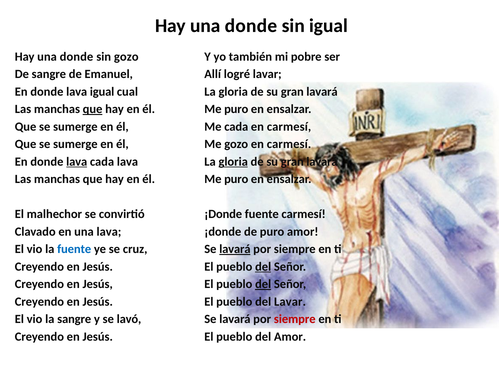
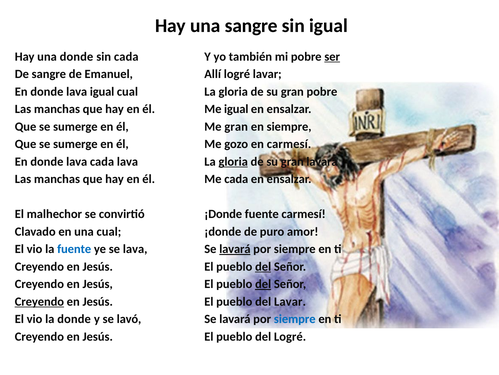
donde at (251, 26): donde -> sangre
sin gozo: gozo -> cada
ser underline: none -> present
lavará at (322, 91): lavará -> pobre
que at (93, 109) underline: present -> none
puro at (236, 109): puro -> igual
Me cada: cada -> gran
carmesí at (289, 126): carmesí -> siempre
lava at (77, 161) underline: present -> none
puro at (236, 179): puro -> cada
una lava: lava -> cual
se cruz: cruz -> lava
Creyendo at (39, 301) underline: none -> present
la sangre: sangre -> donde
siempre at (295, 318) colour: red -> blue
del Amor: Amor -> Logré
